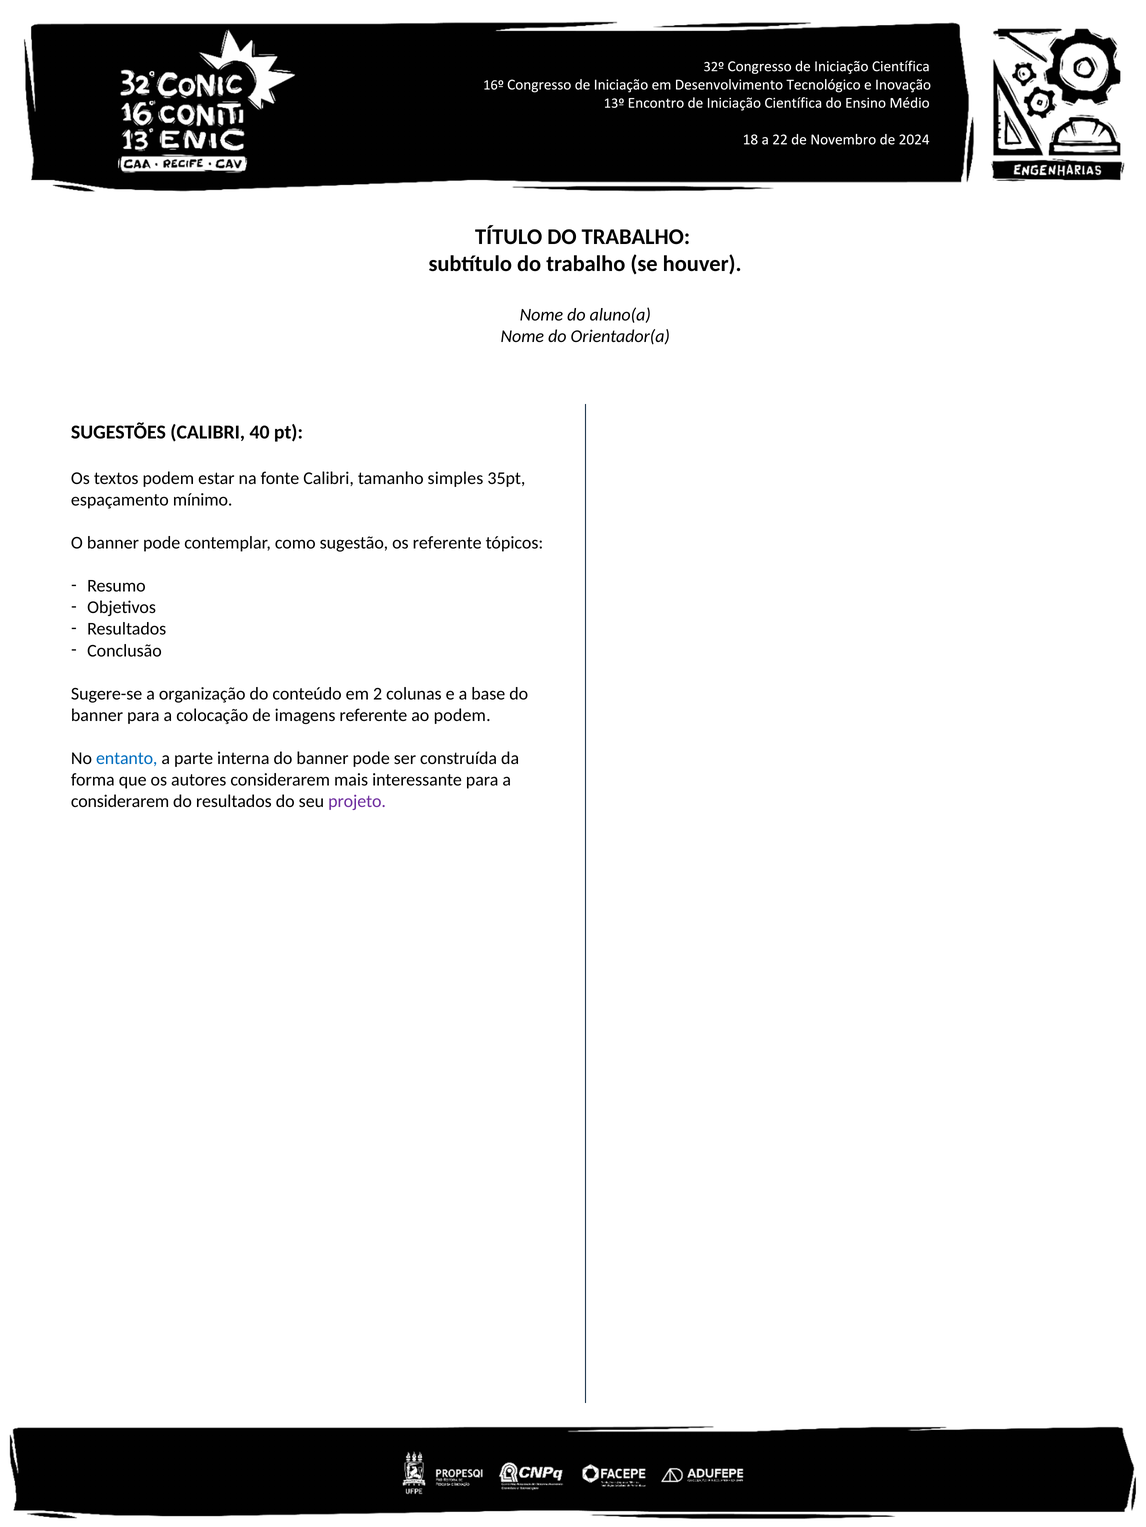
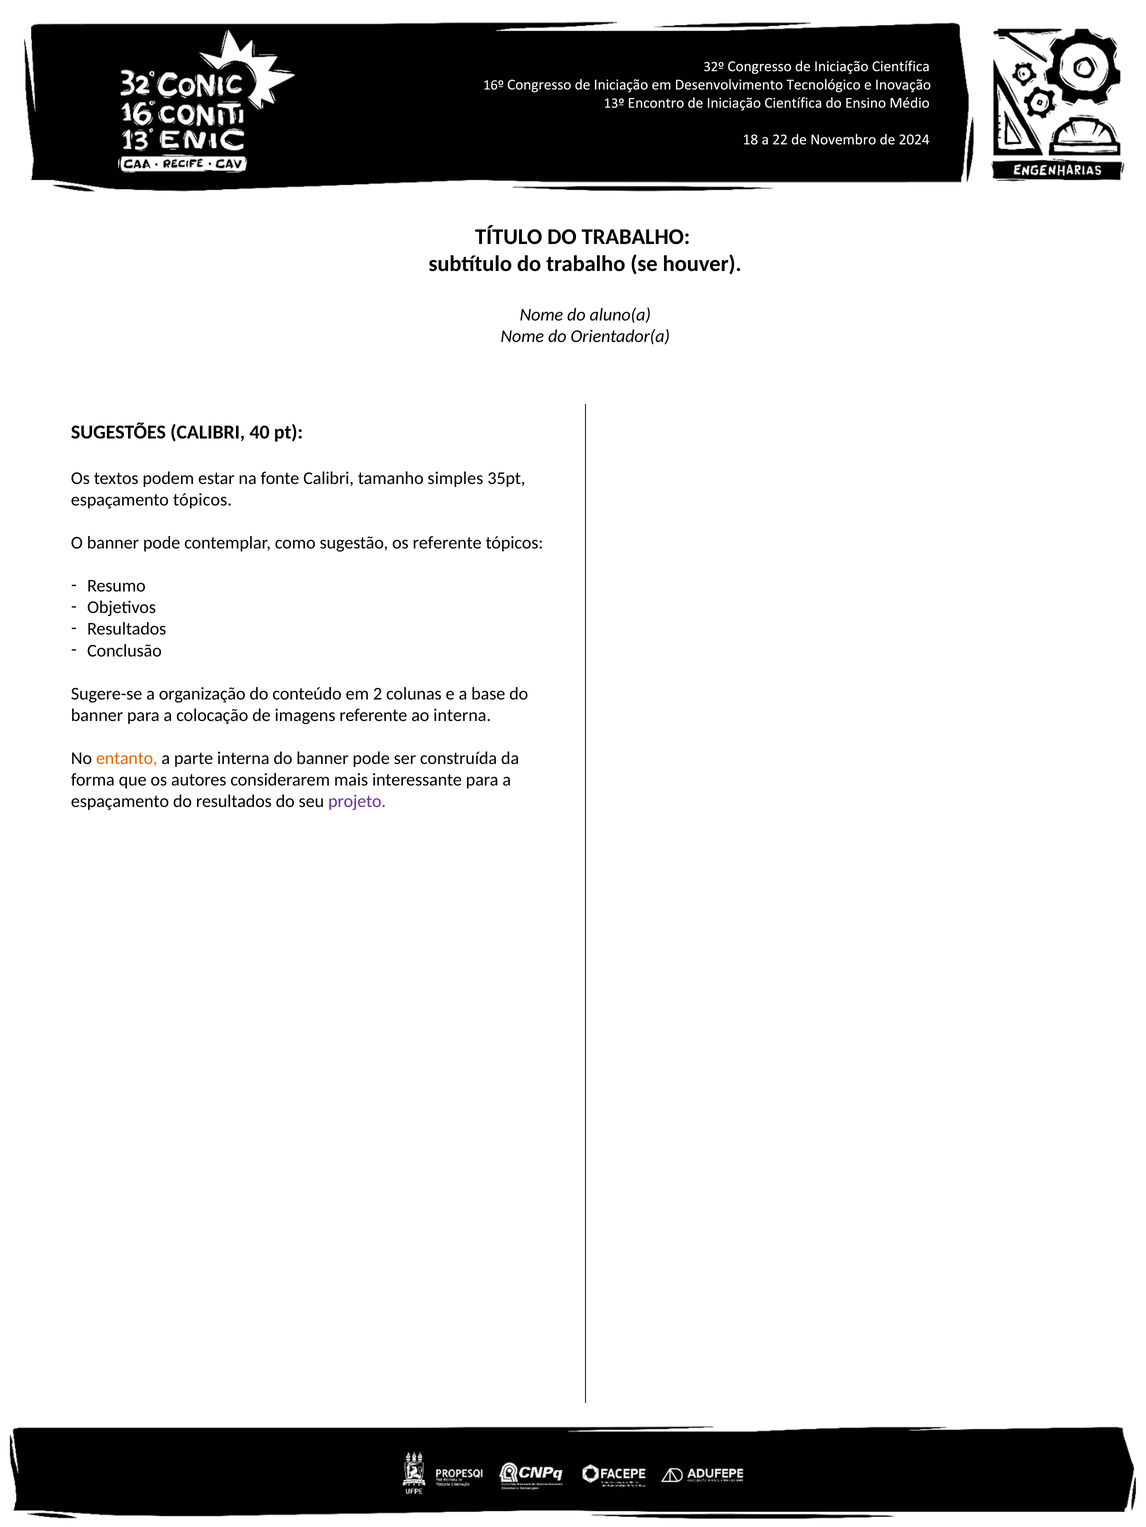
espaçamento mínimo: mínimo -> tópicos
ao podem: podem -> interna
entanto colour: blue -> orange
considerarem at (120, 802): considerarem -> espaçamento
